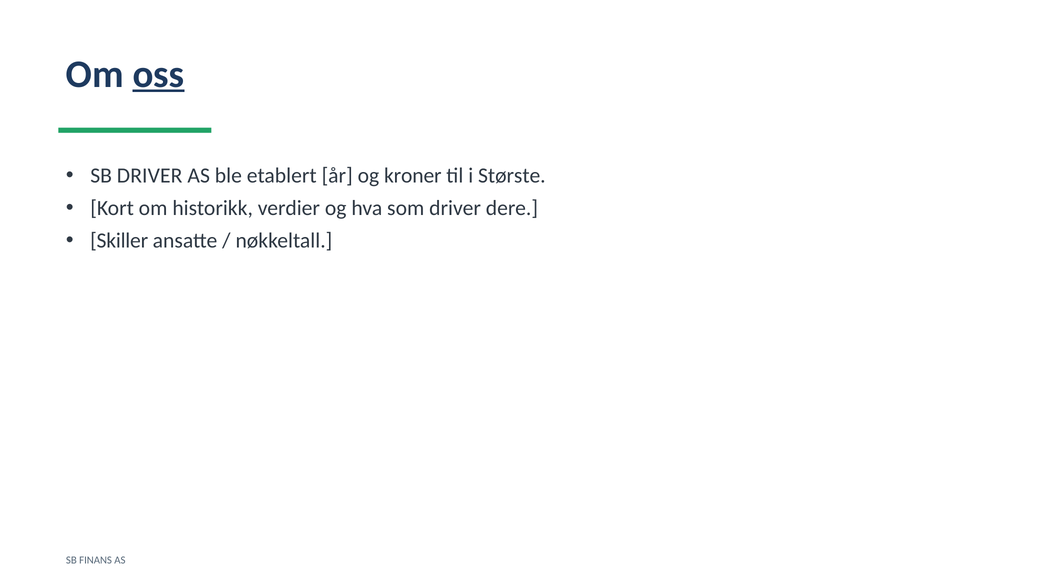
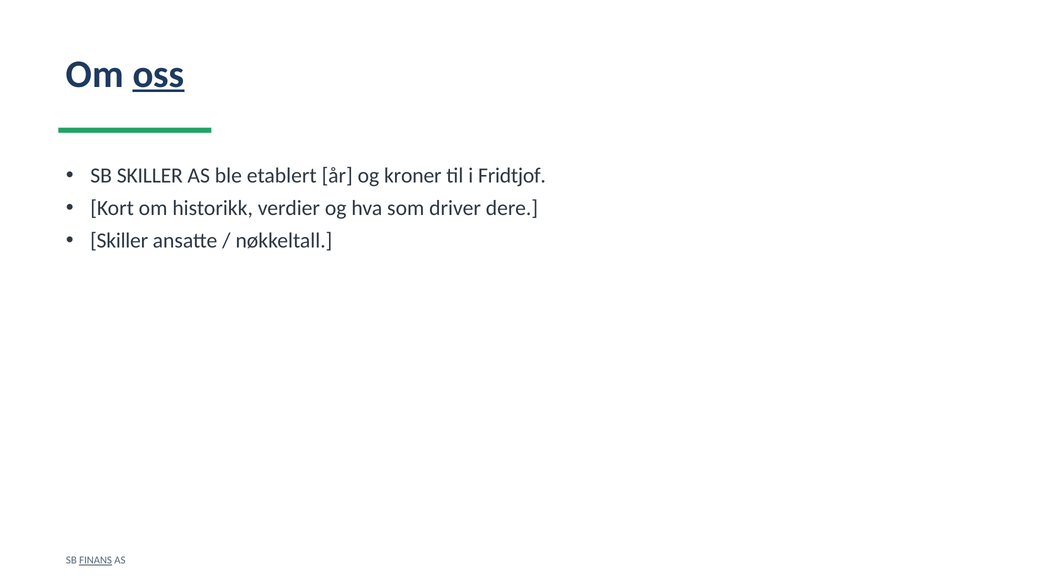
SB DRIVER: DRIVER -> SKILLER
Største: Største -> Fridtjof
FINANS underline: none -> present
